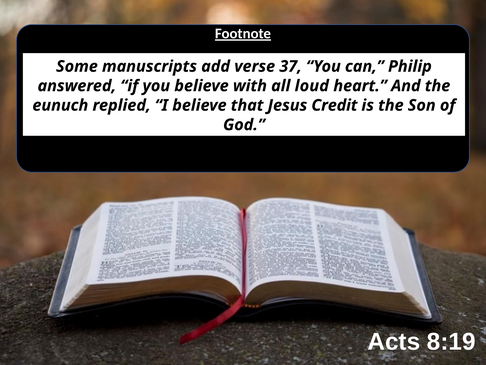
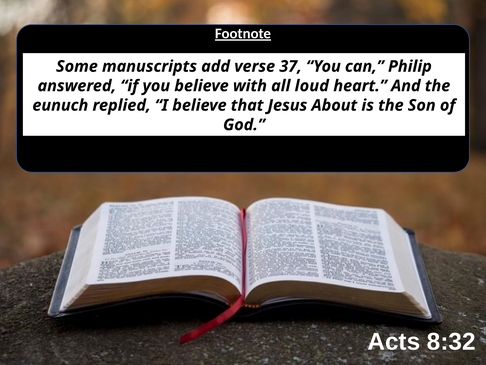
Credit: Credit -> About
8:19: 8:19 -> 8:32
